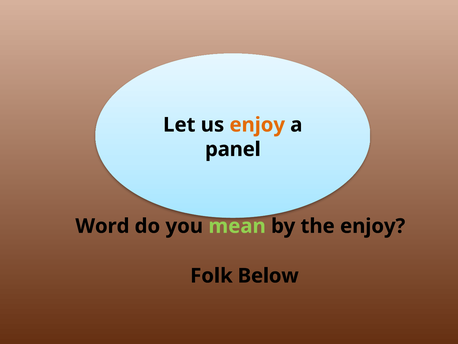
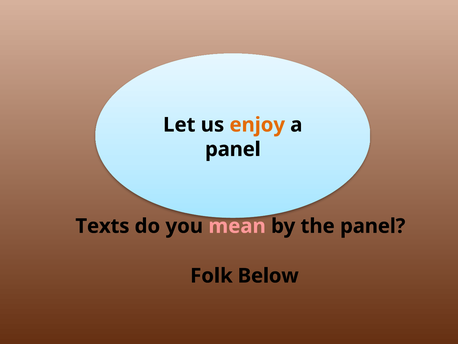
Word: Word -> Texts
mean colour: light green -> pink
the enjoy: enjoy -> panel
